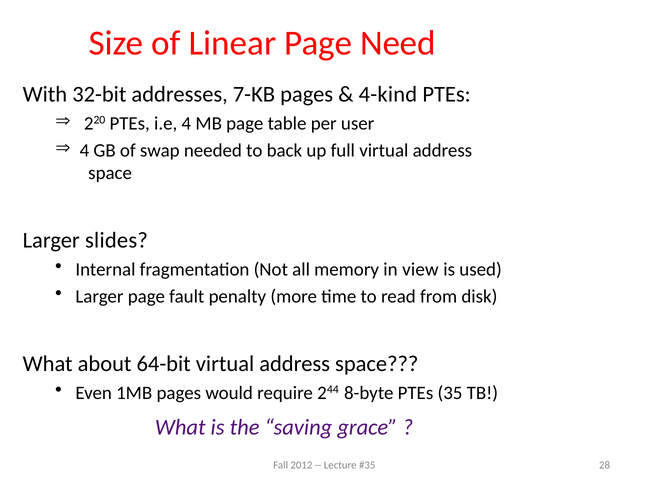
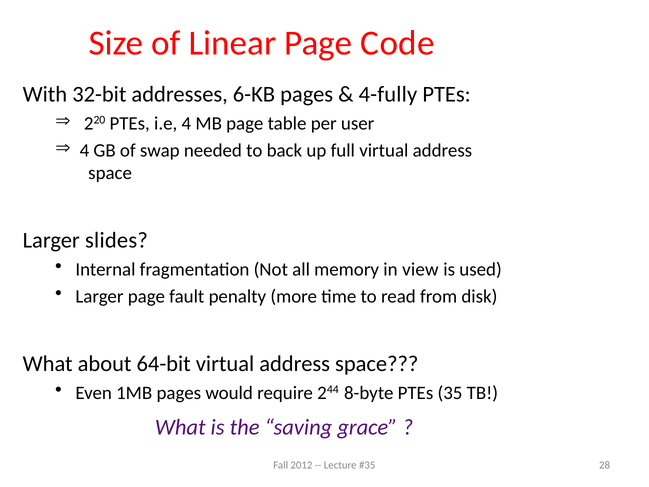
Need: Need -> Code
7-KB: 7-KB -> 6-KB
4-kind: 4-kind -> 4-fully
